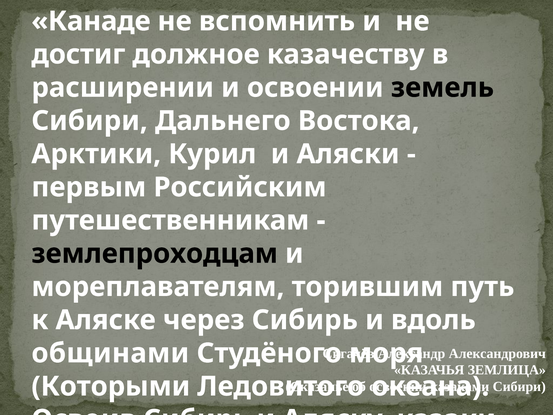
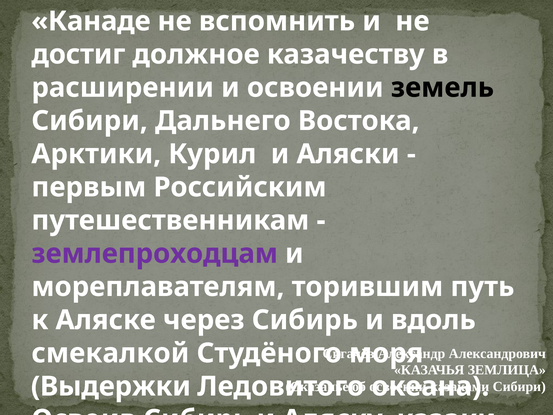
землепроходцам colour: black -> purple
общинами at (110, 353): общинами -> смекалкой
Которыми: Которыми -> Выдержки
